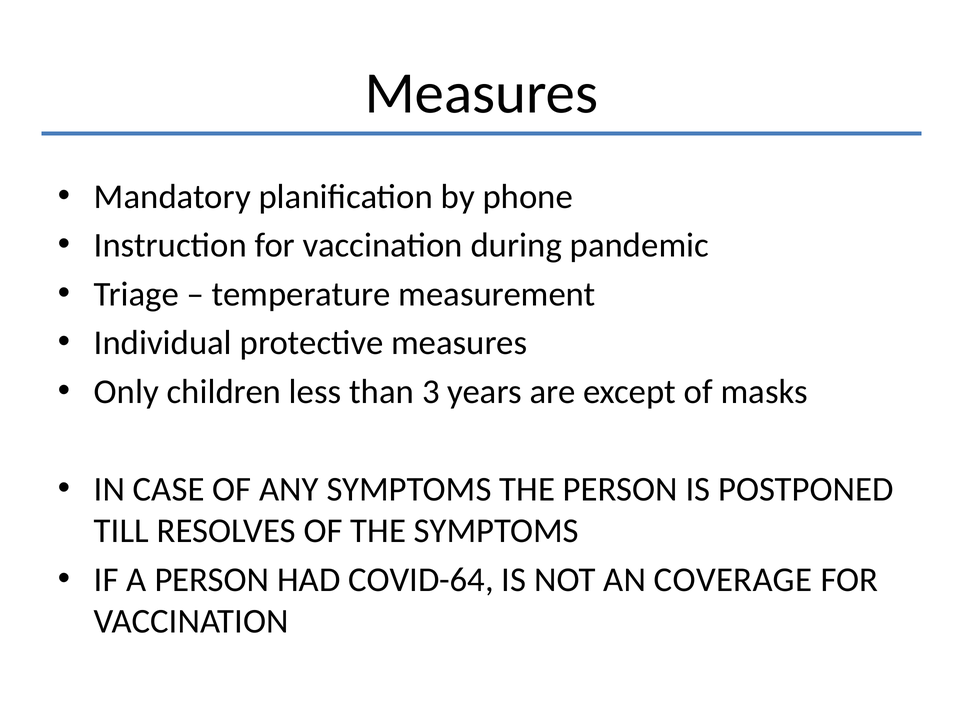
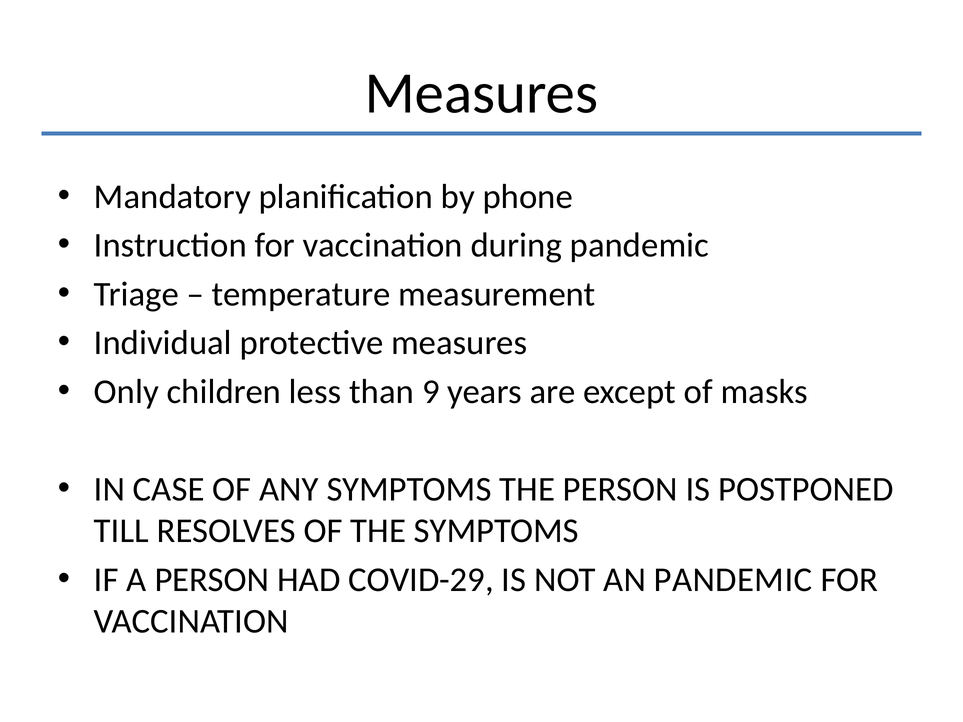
3: 3 -> 9
COVID-64: COVID-64 -> COVID-29
AN COVERAGE: COVERAGE -> PANDEMIC
